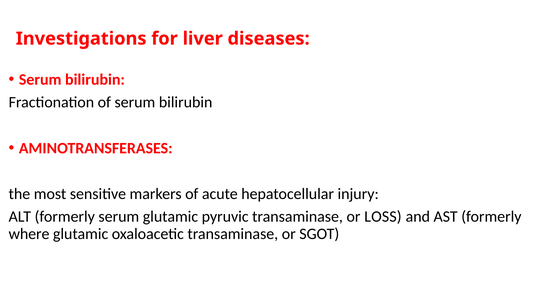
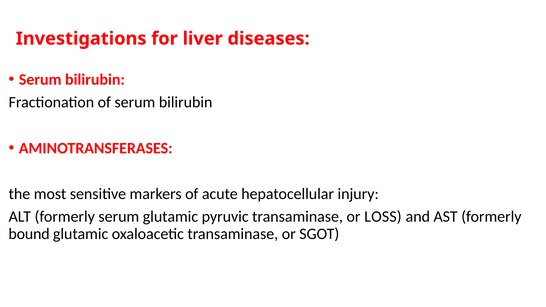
where: where -> bound
